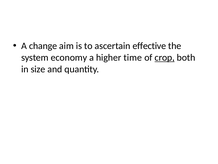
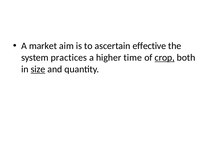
change: change -> market
economy: economy -> practices
size underline: none -> present
